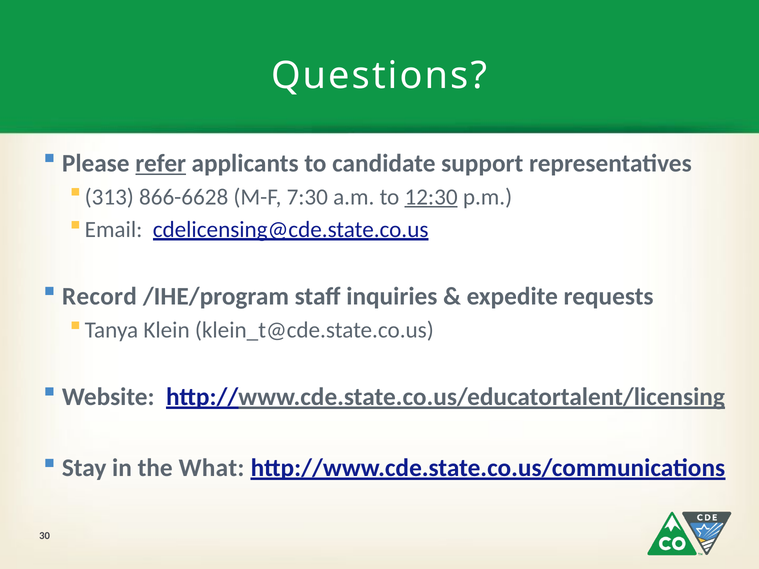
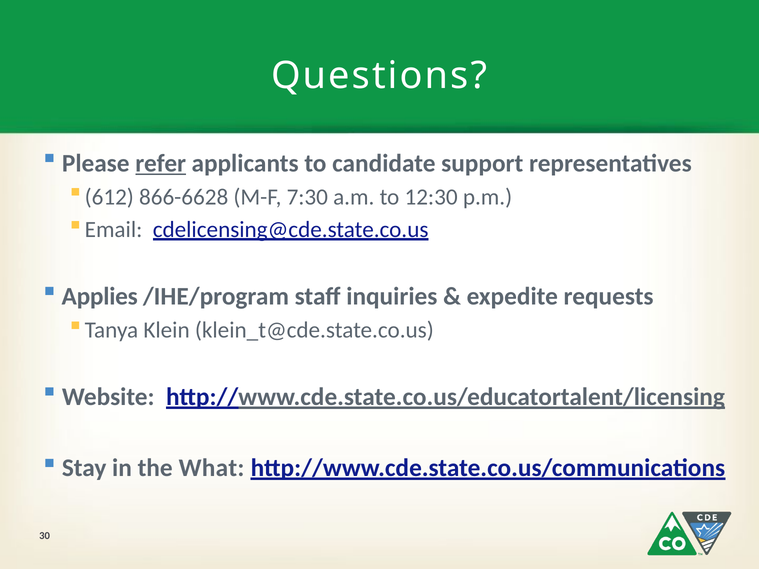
313: 313 -> 612
12:30 underline: present -> none
Record: Record -> Applies
